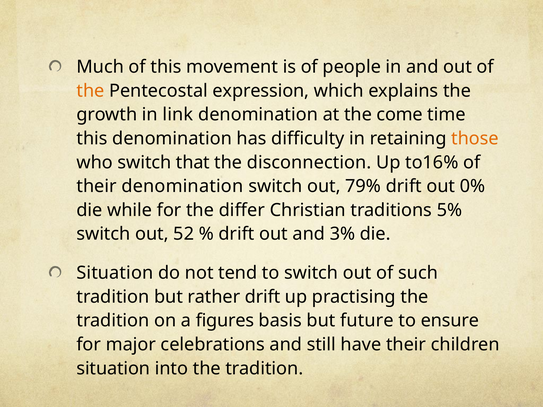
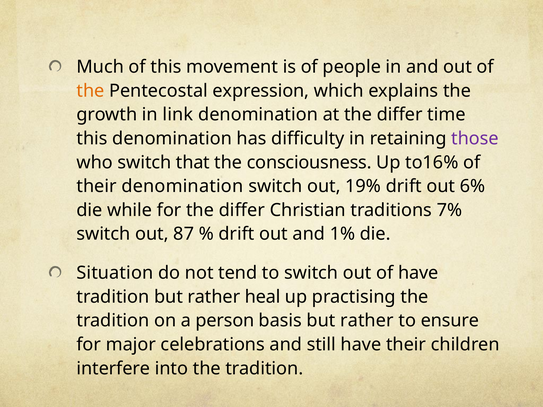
at the come: come -> differ
those colour: orange -> purple
disconnection: disconnection -> consciousness
79%: 79% -> 19%
0%: 0% -> 6%
5%: 5% -> 7%
52: 52 -> 87
3%: 3% -> 1%
of such: such -> have
rather drift: drift -> heal
figures: figures -> person
basis but future: future -> rather
situation at (113, 369): situation -> interfere
